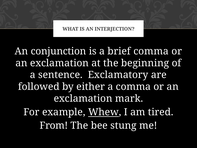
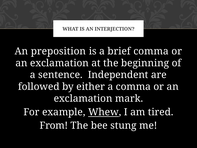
conjunction: conjunction -> preposition
Exclamatory: Exclamatory -> Independent
